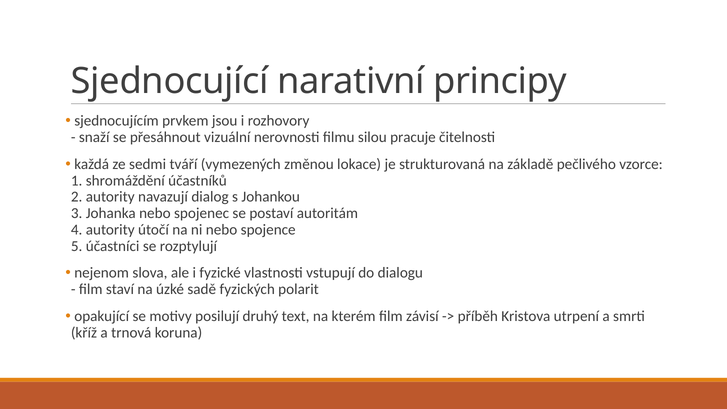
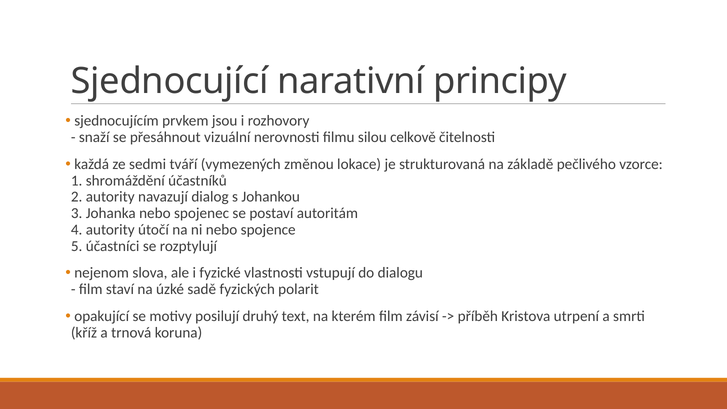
pracuje: pracuje -> celkově
